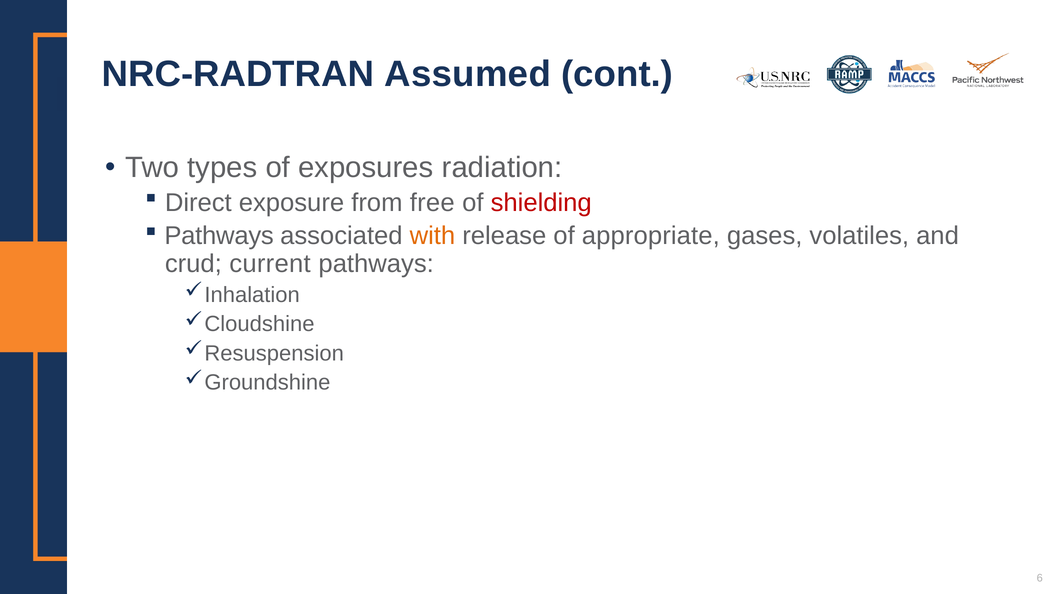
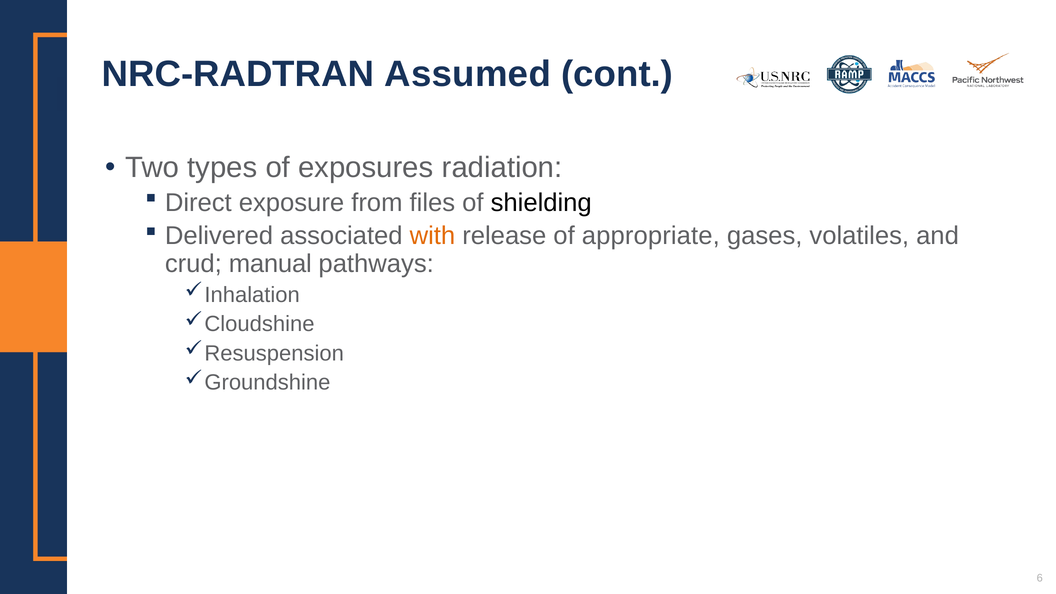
free: free -> files
shielding colour: red -> black
Pathways at (219, 236): Pathways -> Delivered
current: current -> manual
